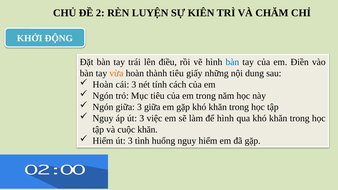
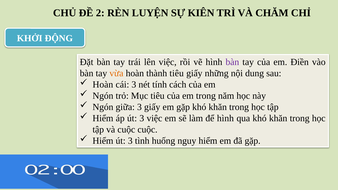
lên điều: điều -> việc
bàn at (232, 62) colour: blue -> purple
3 giữa: giữa -> giấy
Nguy at (103, 118): Nguy -> Hiểm
cuộc khăn: khăn -> cuộc
